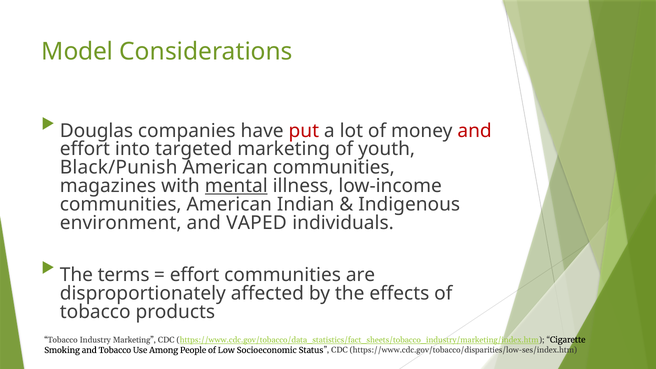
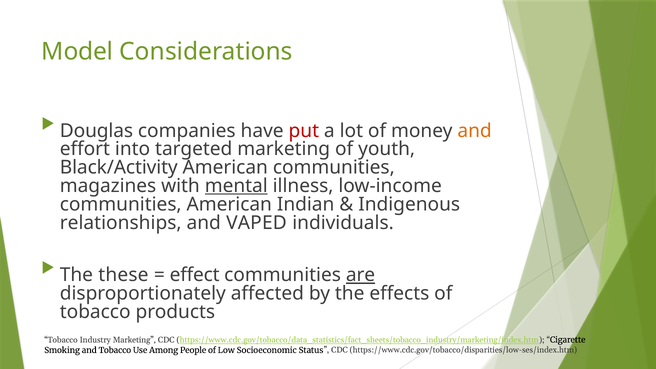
and at (475, 131) colour: red -> orange
Black/Punish: Black/Punish -> Black/Activity
environment: environment -> relationships
terms: terms -> these
effort at (195, 275): effort -> effect
are underline: none -> present
